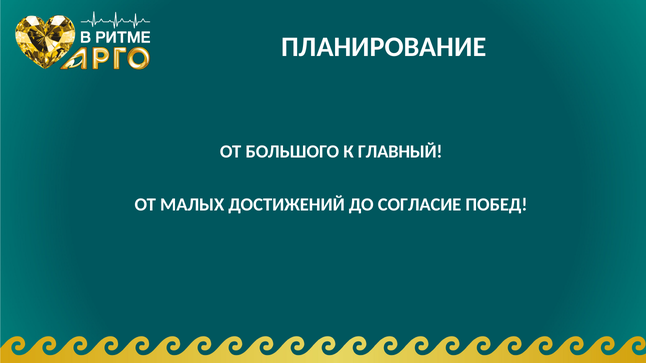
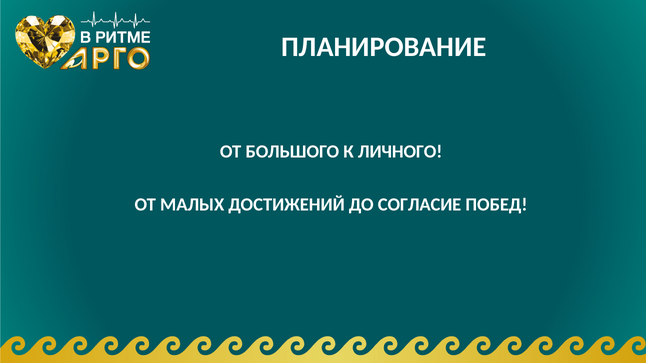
ГЛАВНЫЙ: ГЛАВНЫЙ -> ЛИЧНОГО
